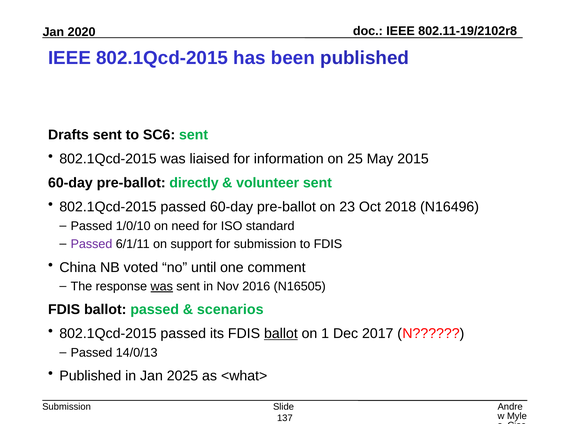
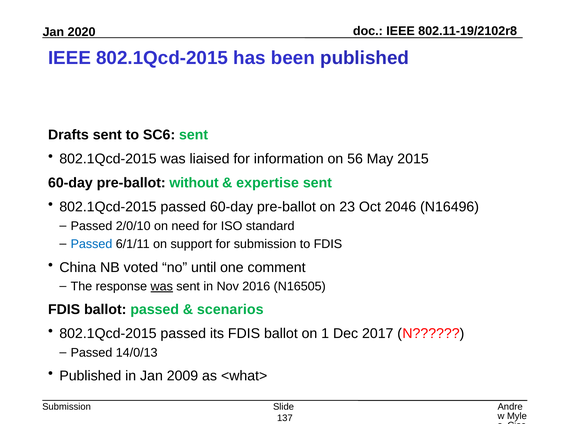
25: 25 -> 56
directly: directly -> without
volunteer: volunteer -> expertise
2018: 2018 -> 2046
1/0/10: 1/0/10 -> 2/0/10
Passed at (91, 244) colour: purple -> blue
ballot at (281, 333) underline: present -> none
2025: 2025 -> 2009
